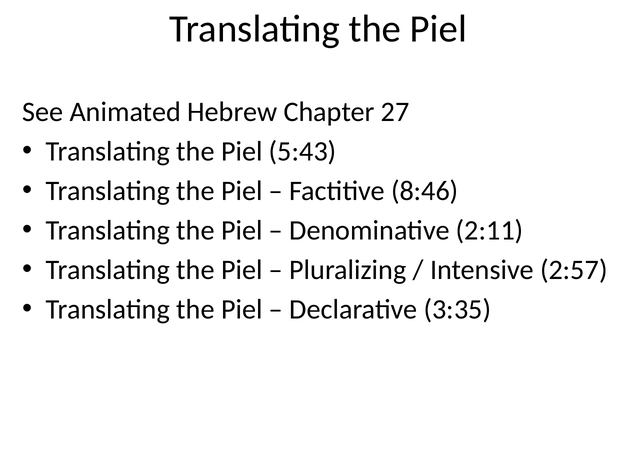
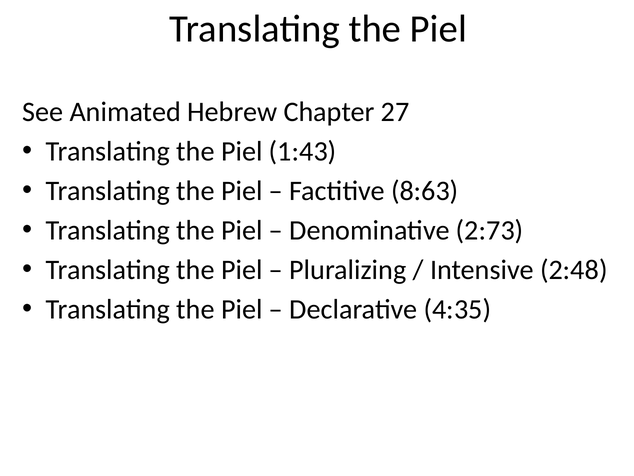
5:43: 5:43 -> 1:43
8:46: 8:46 -> 8:63
2:11: 2:11 -> 2:73
2:57: 2:57 -> 2:48
3:35: 3:35 -> 4:35
